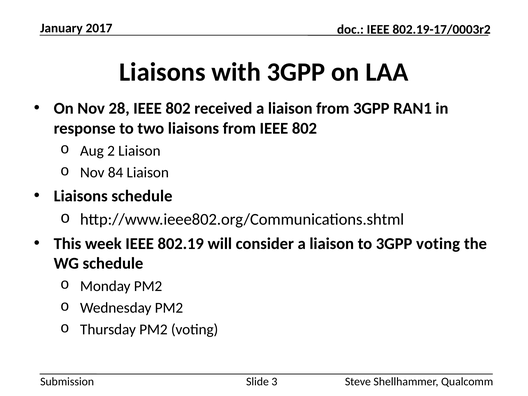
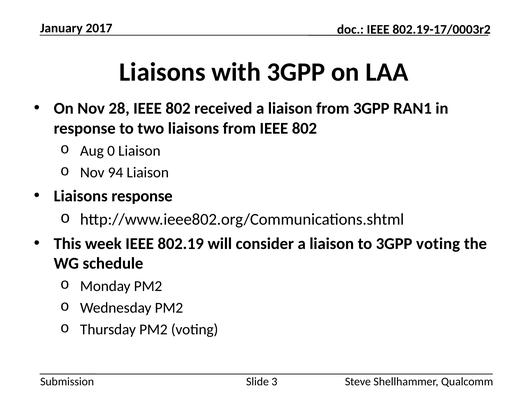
2: 2 -> 0
84: 84 -> 94
Liaisons schedule: schedule -> response
